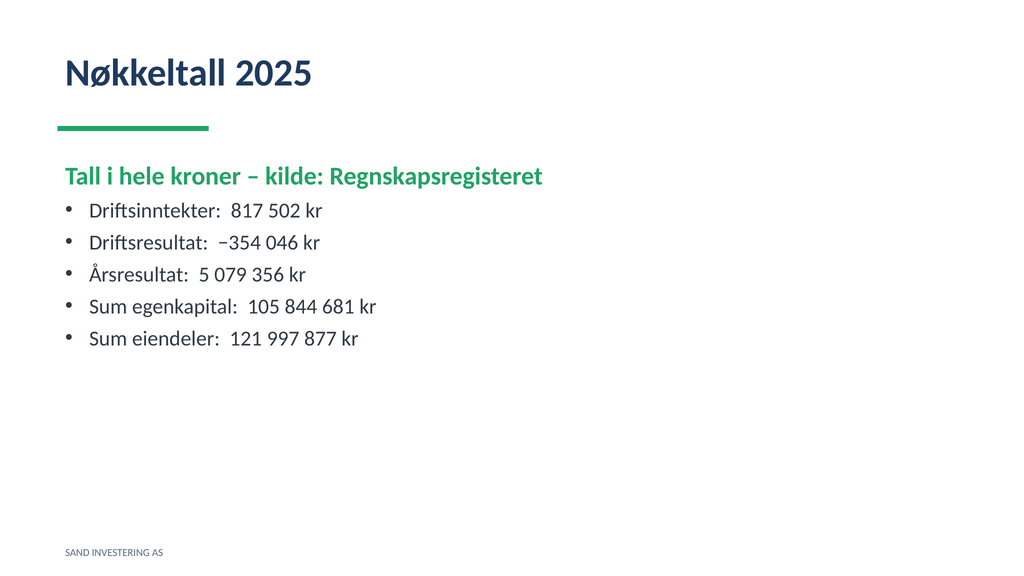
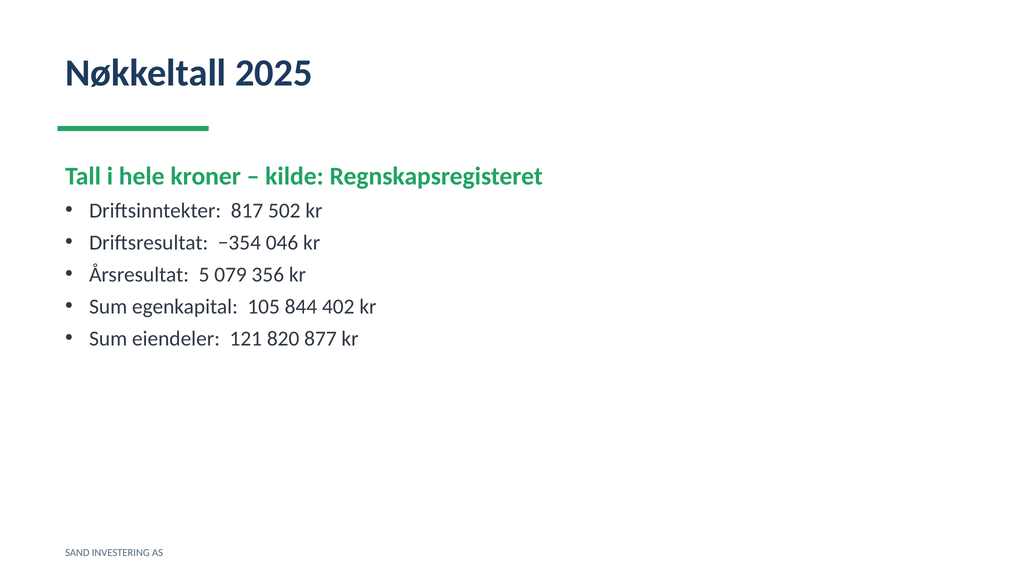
681: 681 -> 402
997: 997 -> 820
